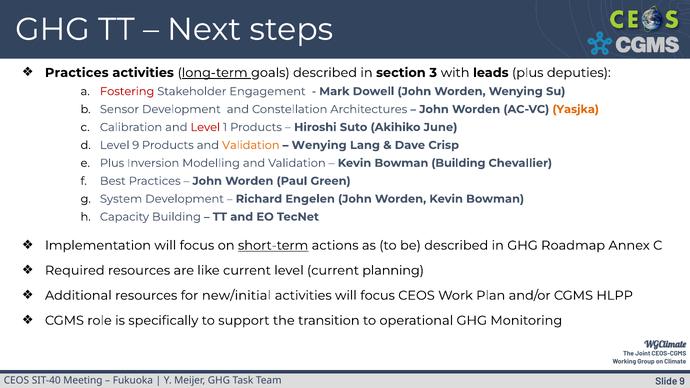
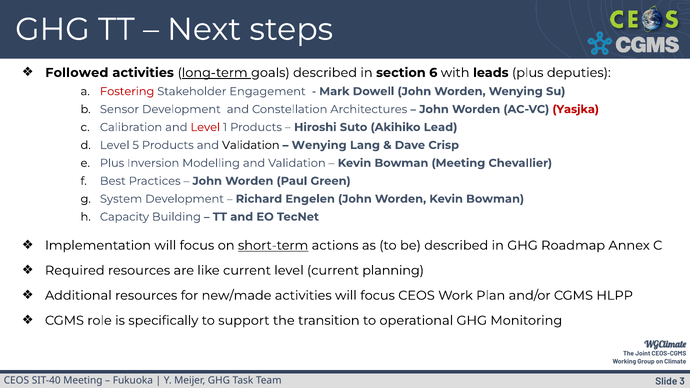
Practices at (77, 73): Practices -> Followed
3: 3 -> 6
Yasjka colour: orange -> red
June: June -> Lead
Level 9: 9 -> 5
Validation at (251, 145) colour: orange -> black
Bowman Building: Building -> Meeting
new/initial: new/initial -> new/made
9 at (682, 381): 9 -> 3
